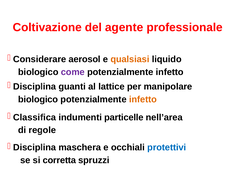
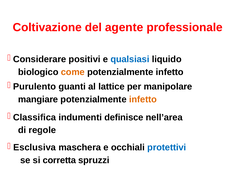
aerosol: aerosol -> positivi
qualsiasi colour: orange -> blue
come colour: purple -> orange
Disciplina at (35, 86): Disciplina -> Purulento
biologico at (38, 99): biologico -> mangiare
particelle: particelle -> definisce
Disciplina at (35, 147): Disciplina -> Esclusiva
